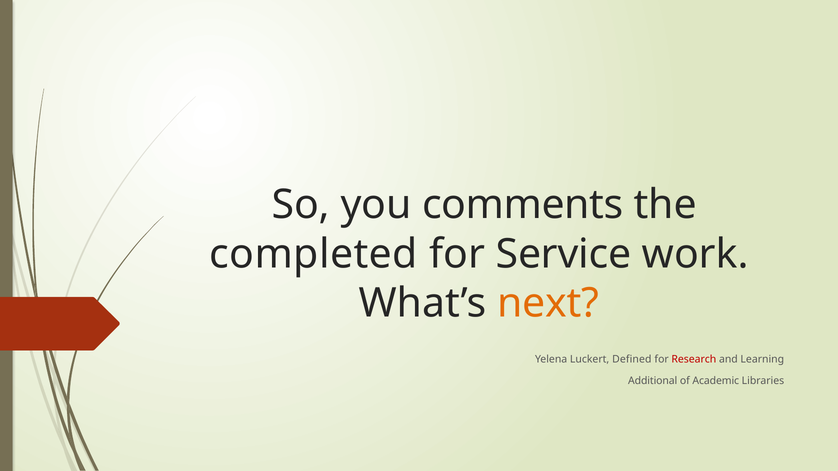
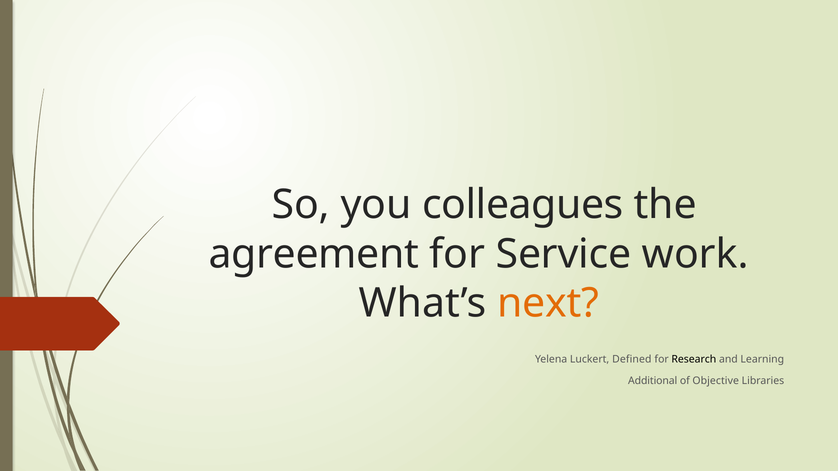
comments: comments -> colleagues
completed: completed -> agreement
Research colour: red -> black
Academic: Academic -> Objective
